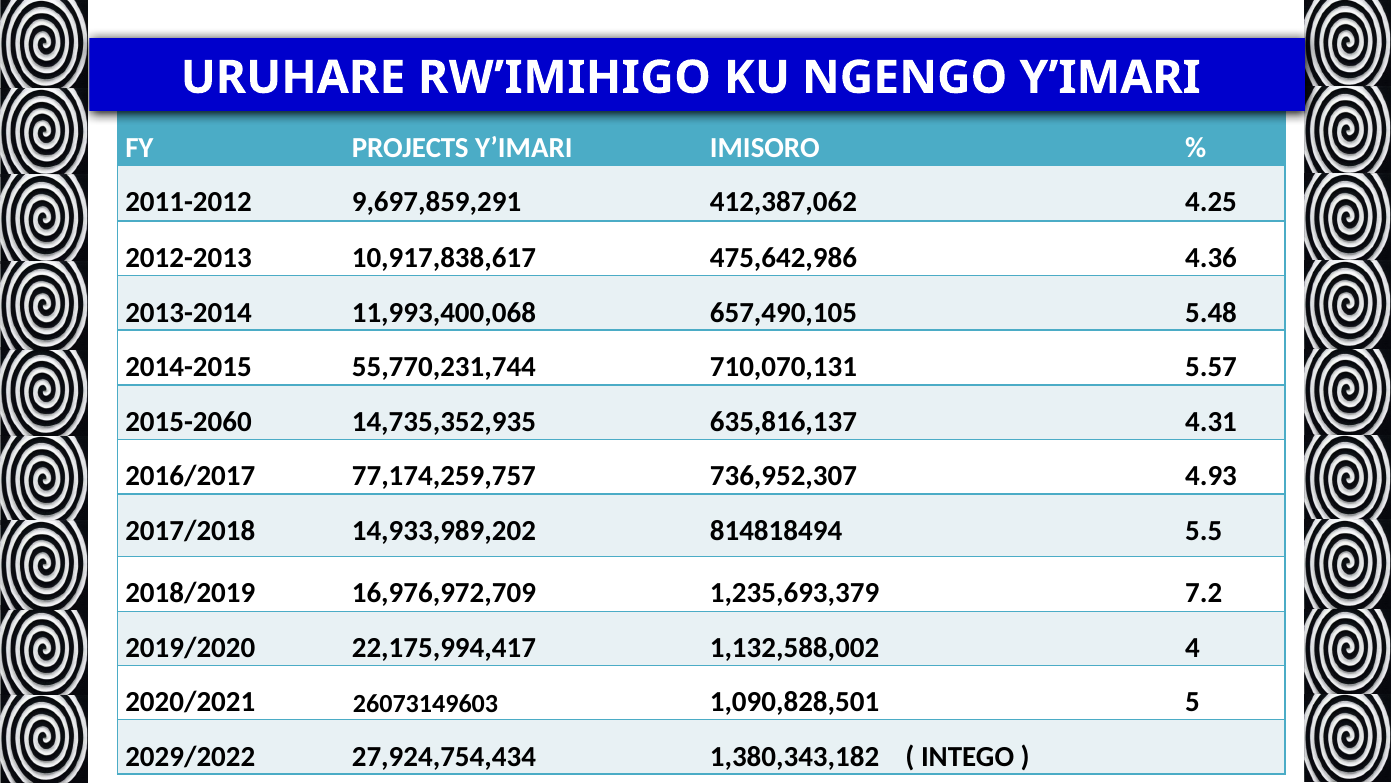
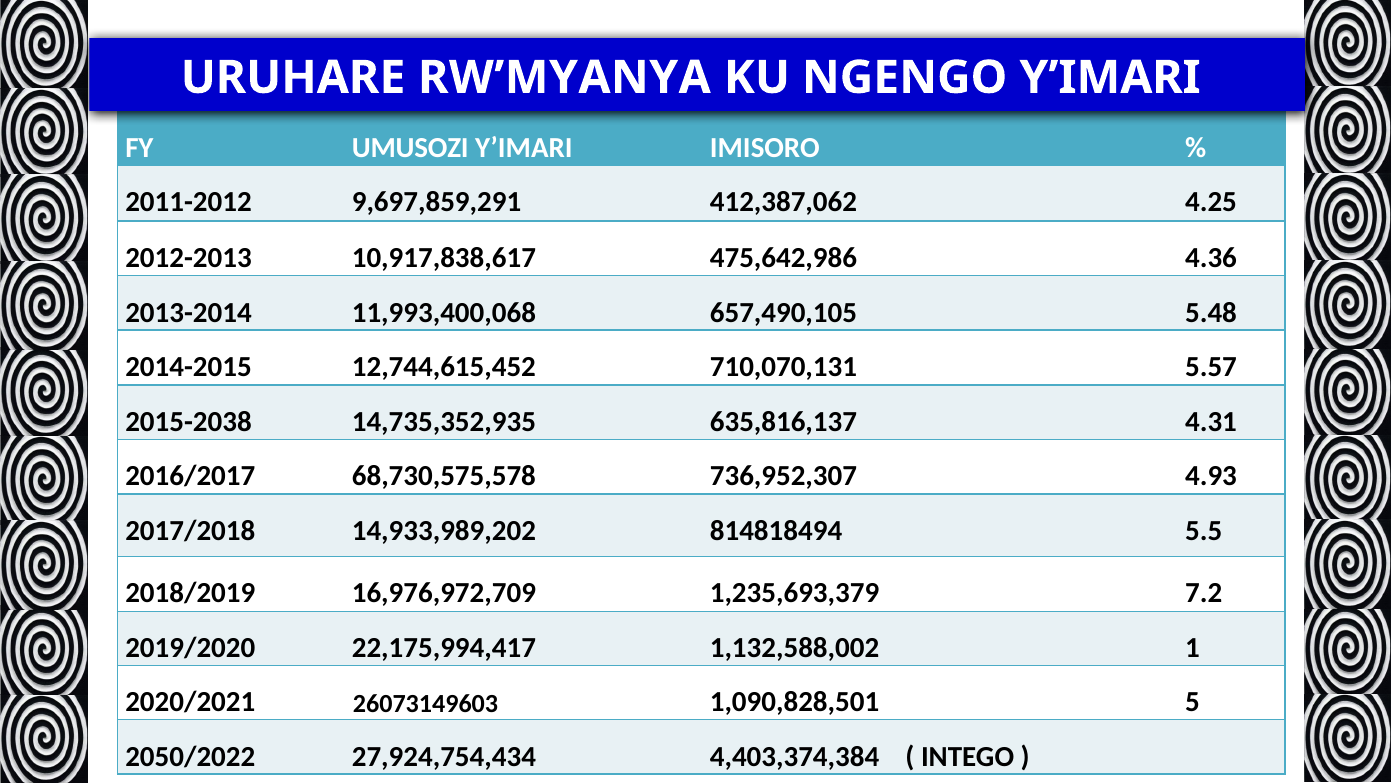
RW’IMIHIGO: RW’IMIHIGO -> RW’MYANYA
PROJECTS: PROJECTS -> UMUSOZI
55,770,231,744: 55,770,231,744 -> 12,744,615,452
2015-2060: 2015-2060 -> 2015-2038
77,174,259,757: 77,174,259,757 -> 68,730,575,578
4: 4 -> 1
2029/2022: 2029/2022 -> 2050/2022
1,380,343,182: 1,380,343,182 -> 4,403,374,384
